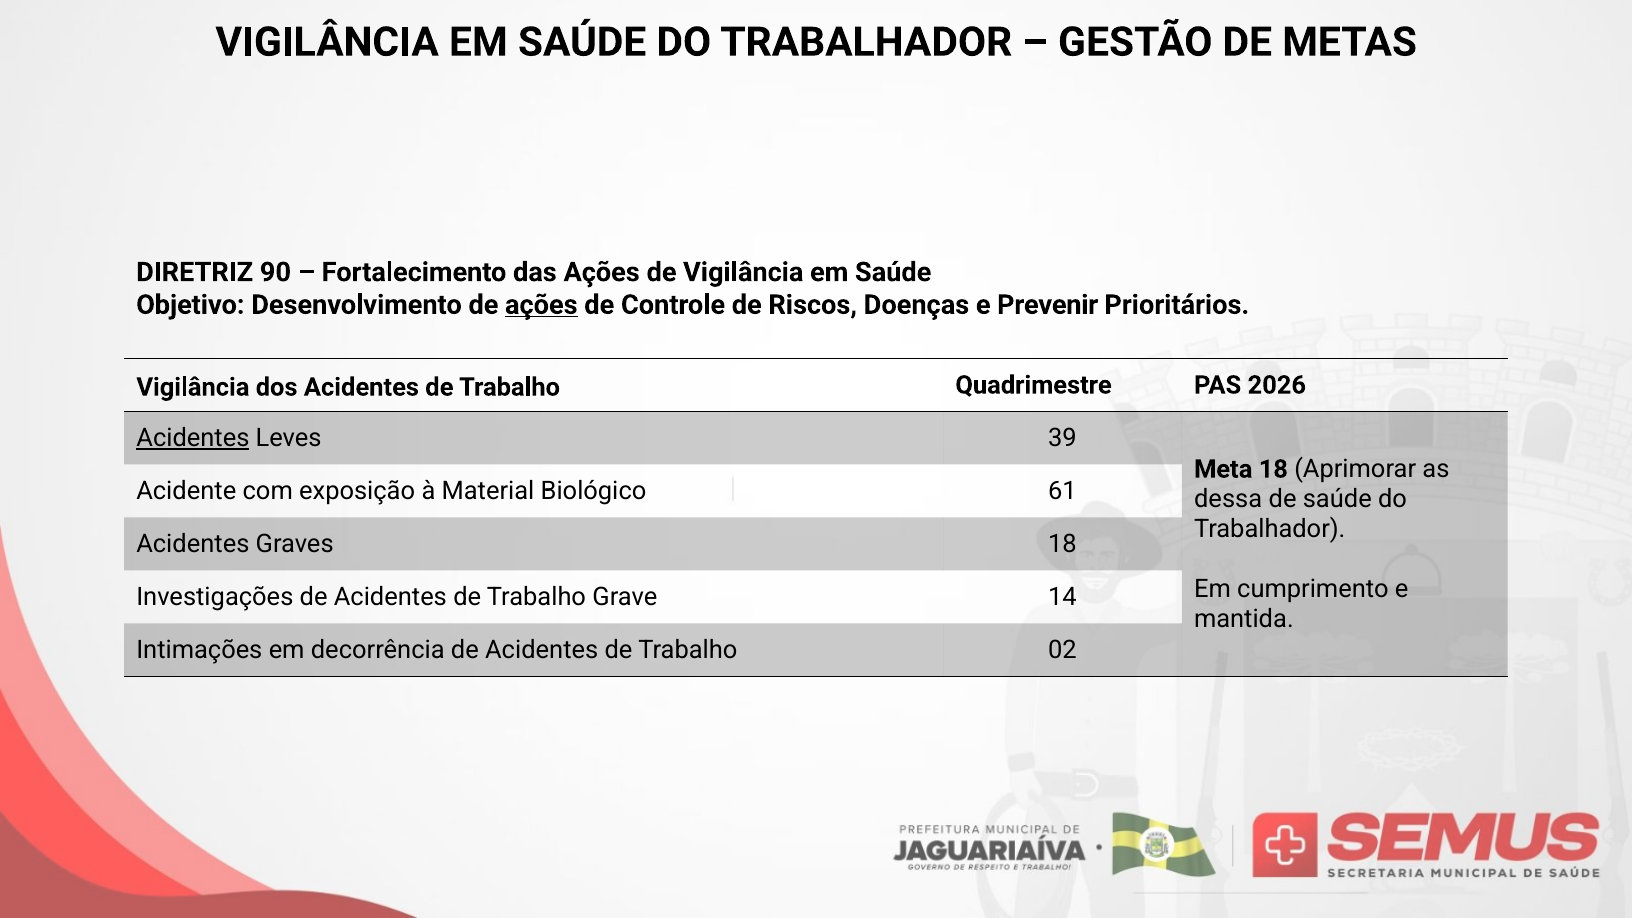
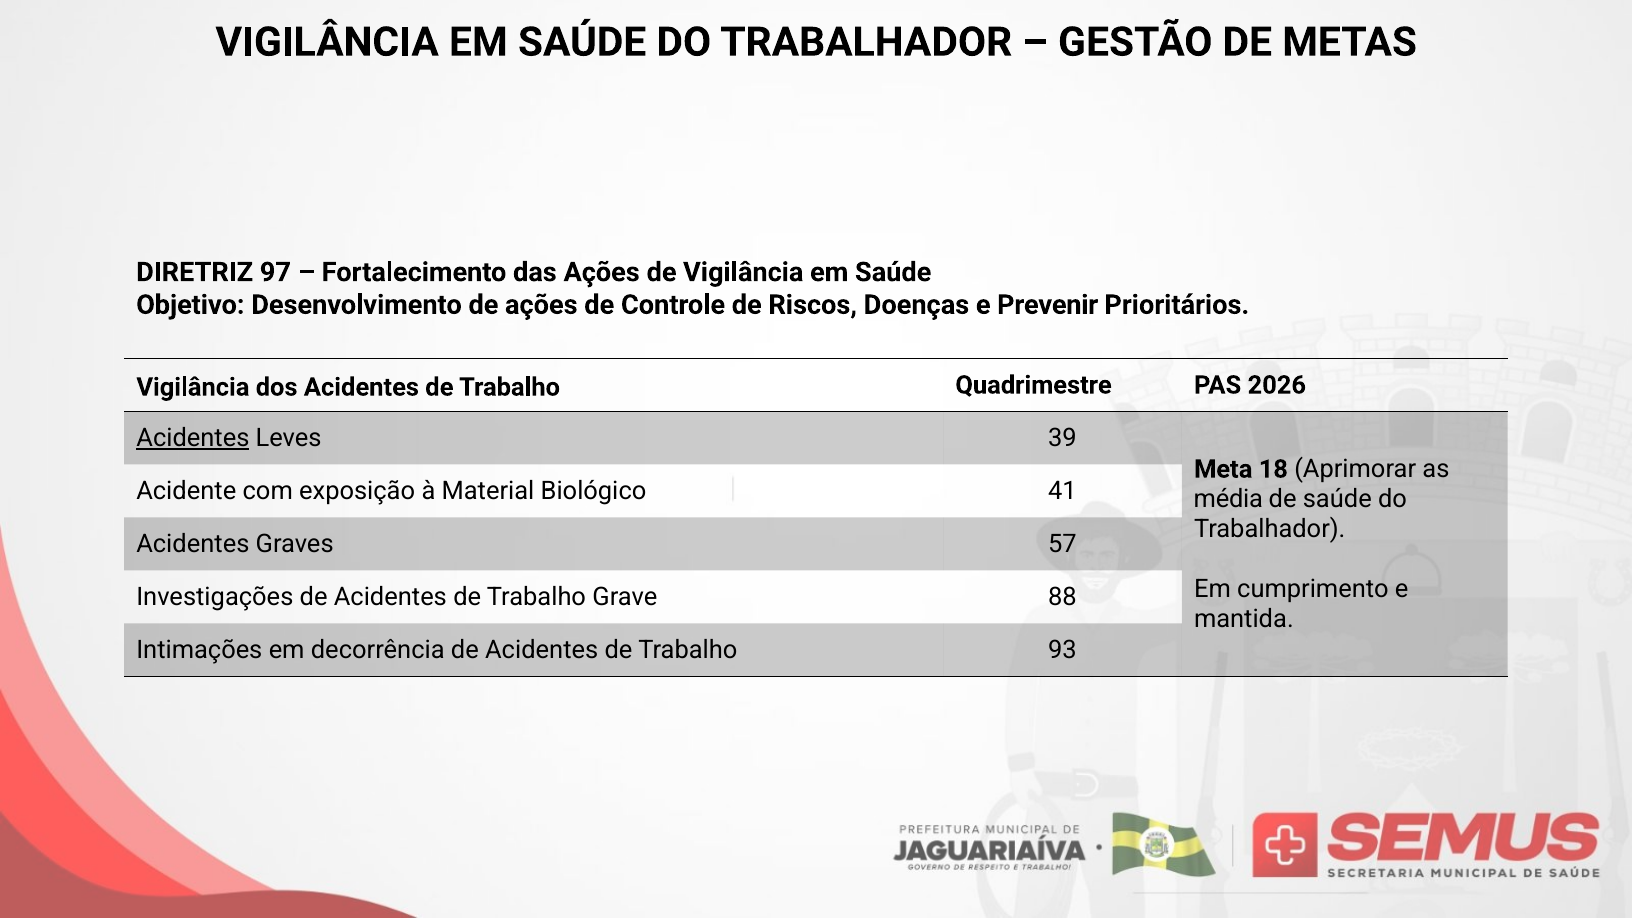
90: 90 -> 97
ações at (541, 305) underline: present -> none
61: 61 -> 41
dessa: dessa -> média
Graves 18: 18 -> 57
14: 14 -> 88
02: 02 -> 93
